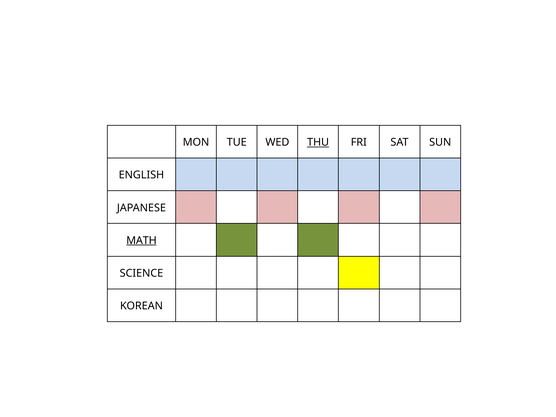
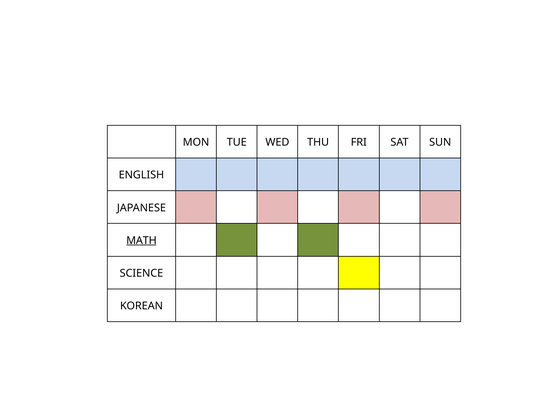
THU underline: present -> none
